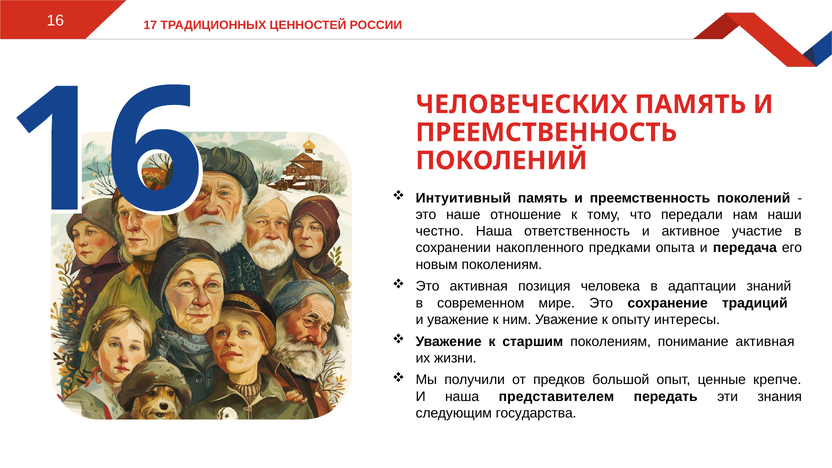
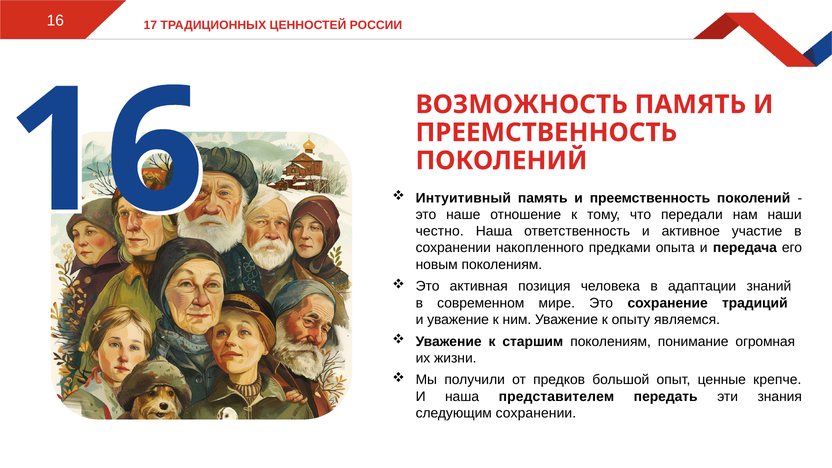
ЧЕЛОВЕЧЕСКИХ: ЧЕЛОВЕЧЕСКИХ -> ВОЗМОЖНОСТЬ
интересы: интересы -> являемся
понимание активная: активная -> огромная
следующим государства: государства -> сохранении
